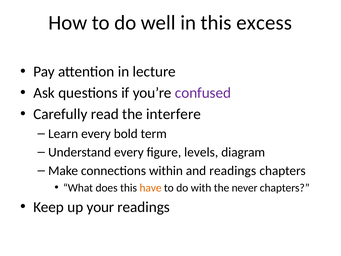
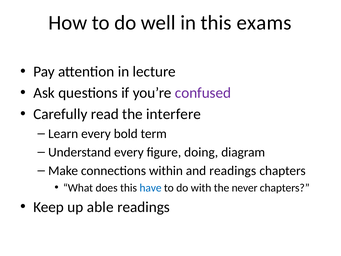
excess: excess -> exams
levels: levels -> doing
have colour: orange -> blue
your: your -> able
